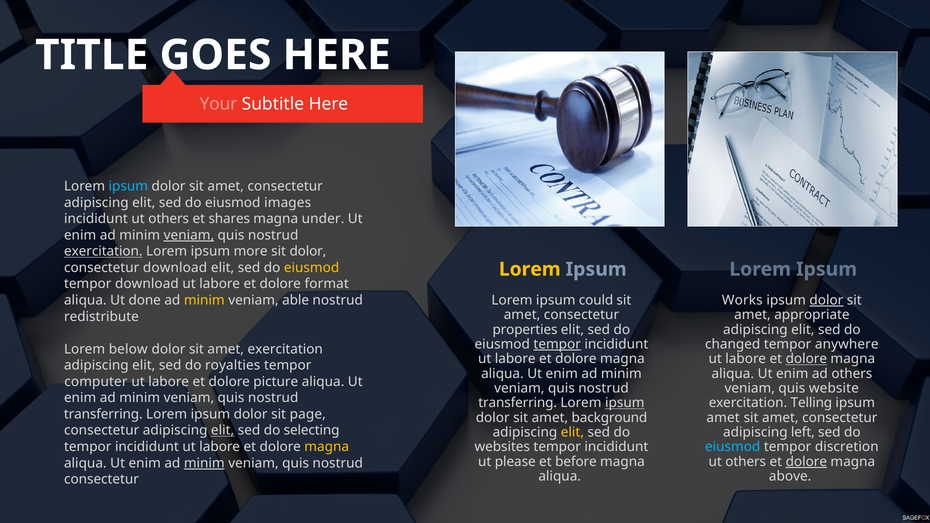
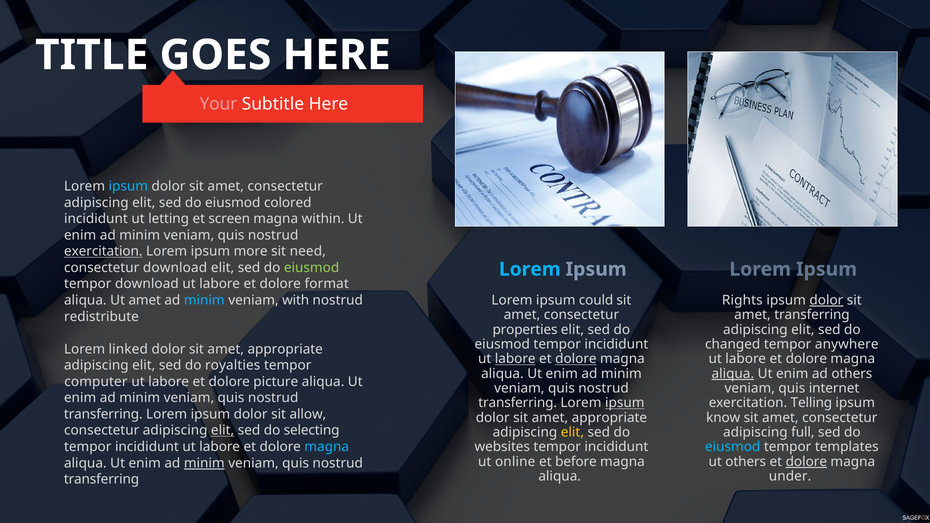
images: images -> colored
incididunt ut others: others -> letting
shares: shares -> screen
under: under -> within
veniam at (189, 235) underline: present -> none
sit dolor: dolor -> need
eiusmod at (312, 268) colour: yellow -> light green
Lorem at (530, 269) colour: yellow -> light blue
Ut done: done -> amet
minim at (204, 300) colour: yellow -> light blue
able: able -> with
Works: Works -> Rights
amet appropriate: appropriate -> transferring
tempor at (557, 344) underline: present -> none
below: below -> linked
exercitation at (285, 349): exercitation -> appropriate
labore at (515, 359) underline: none -> present
dolore at (576, 359) underline: none -> present
dolore at (806, 359) underline: present -> none
aliqua at (733, 374) underline: none -> present
website: website -> internet
page: page -> allow
background at (609, 418): background -> appropriate
amet at (723, 418): amet -> know
left: left -> full
magna at (327, 447) colour: yellow -> light blue
discretion: discretion -> templates
please: please -> online
above: above -> under
consectetur at (101, 479): consectetur -> transferring
